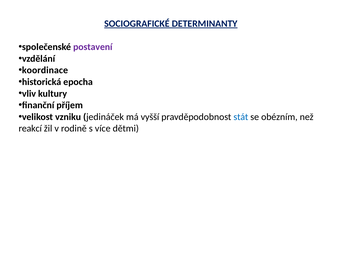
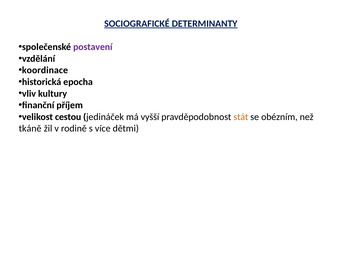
vzniku: vzniku -> cestou
stát colour: blue -> orange
reakcí: reakcí -> tkáně
